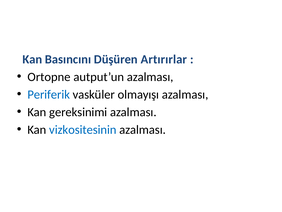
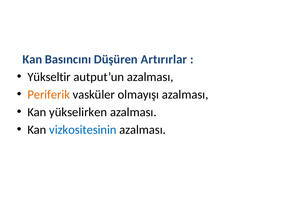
Ortopne: Ortopne -> Yükseltir
Periferik colour: blue -> orange
gereksinimi: gereksinimi -> yükselirken
